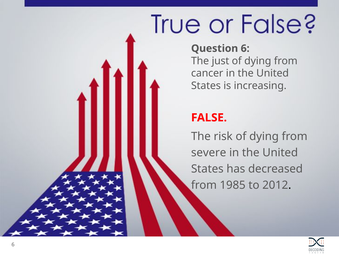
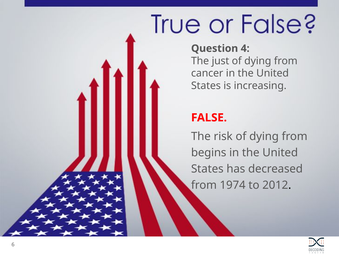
Question 6: 6 -> 4
severe: severe -> begins
1985: 1985 -> 1974
